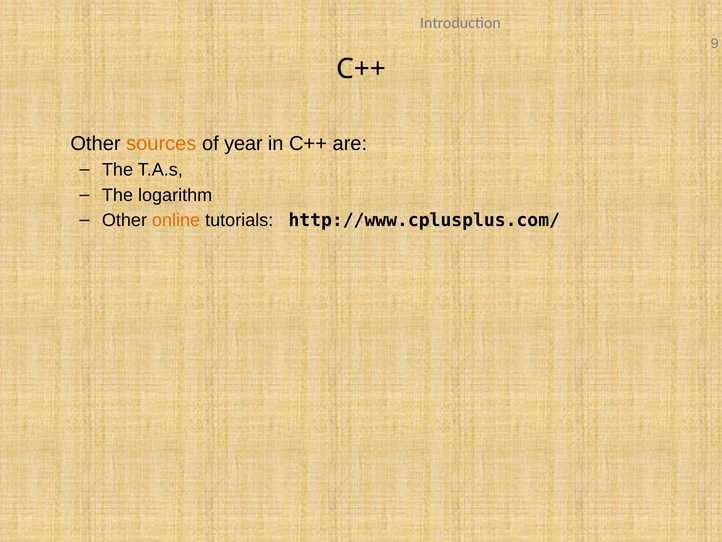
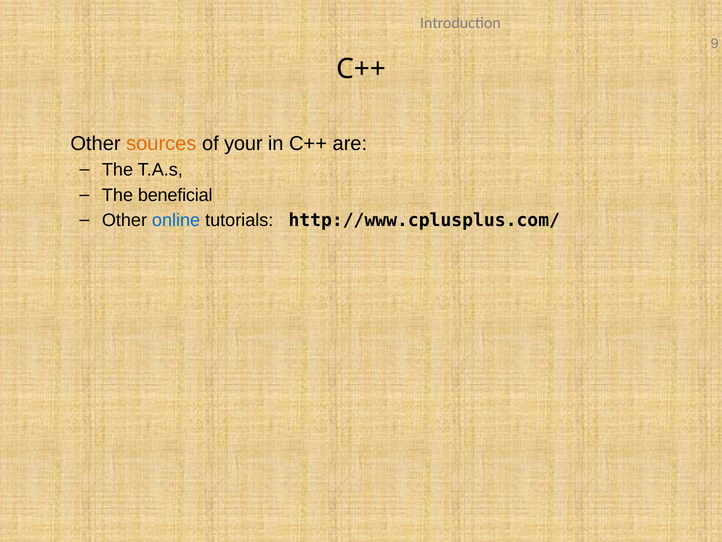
year: year -> your
logarithm: logarithm -> beneficial
online colour: orange -> blue
